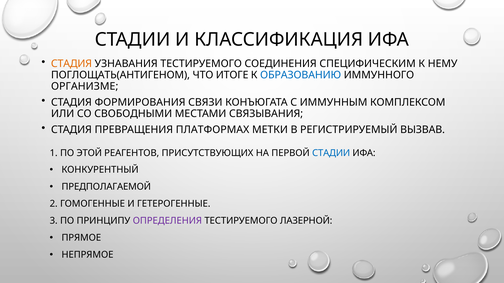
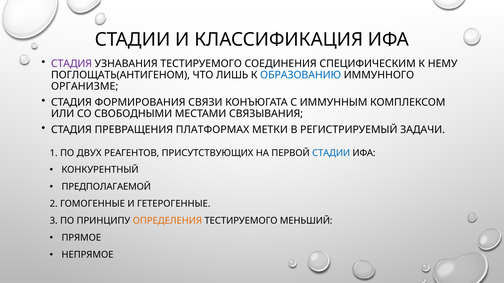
СТАДИЯ at (72, 64) colour: orange -> purple
ИТОГЕ: ИТОГЕ -> ЛИШЬ
ВЫЗВАВ: ВЫЗВАВ -> ЗАДАЧИ
ЭТОЙ: ЭТОЙ -> ДВУХ
ОПРЕДЕЛЕНИЯ colour: purple -> orange
ЛАЗЕРНОЙ: ЛАЗЕРНОЙ -> МЕНЬШИЙ
